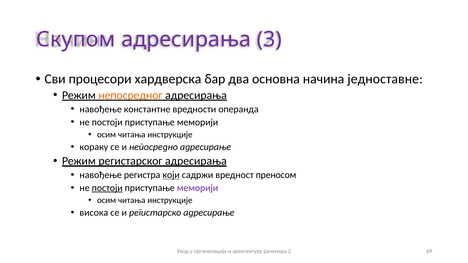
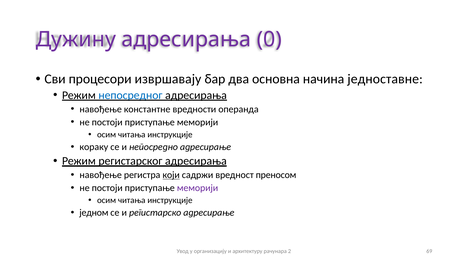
Скупом: Скупом -> Дужину
3: 3 -> 0
хардверска: хардверска -> извршавају
непосредног colour: orange -> blue
постоји at (107, 188) underline: present -> none
висока: висока -> једном
